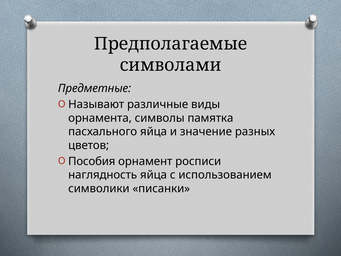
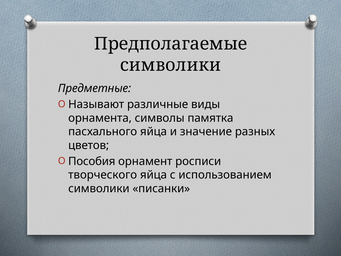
символами at (171, 65): символами -> символики
наглядность: наглядность -> творческого
